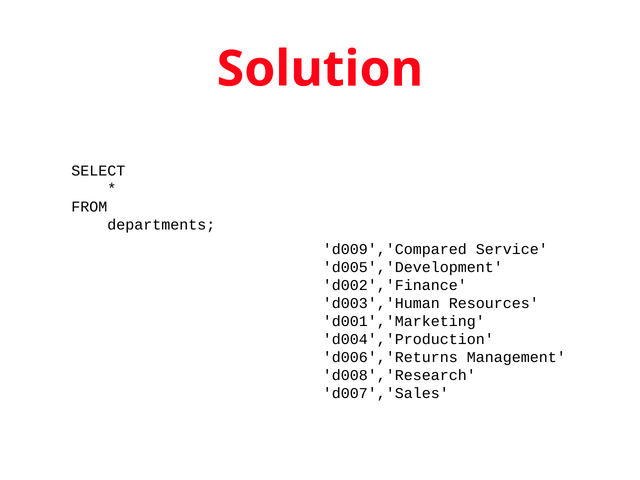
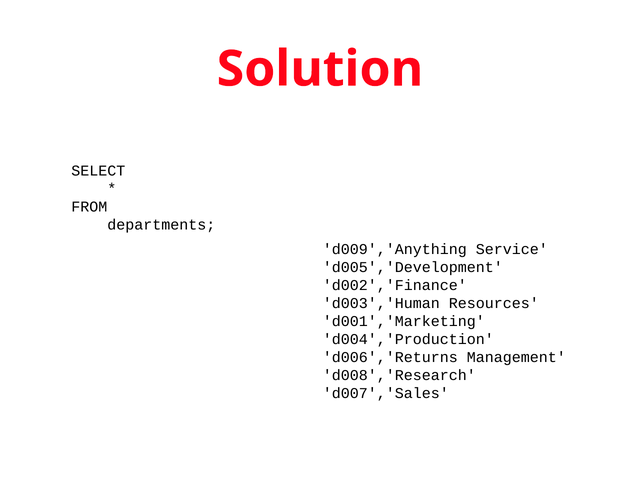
d009','Compared: d009','Compared -> d009','Anything
